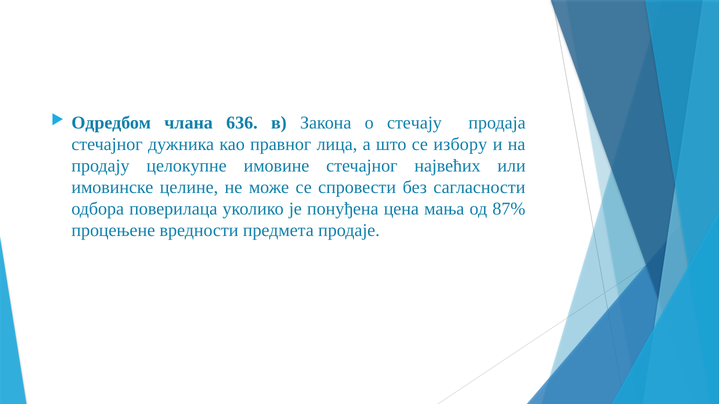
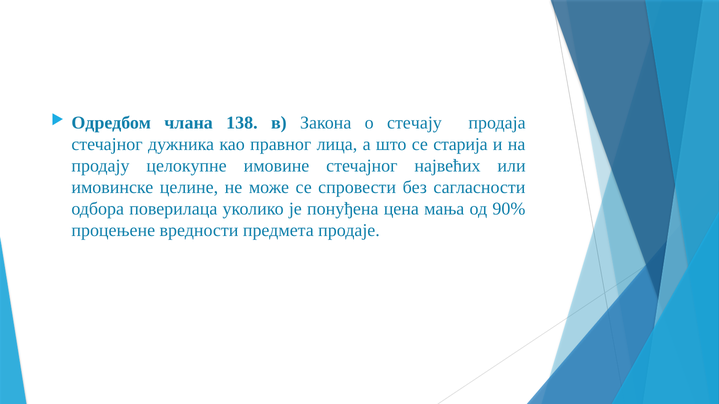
636: 636 -> 138
избору: избору -> старија
87%: 87% -> 90%
